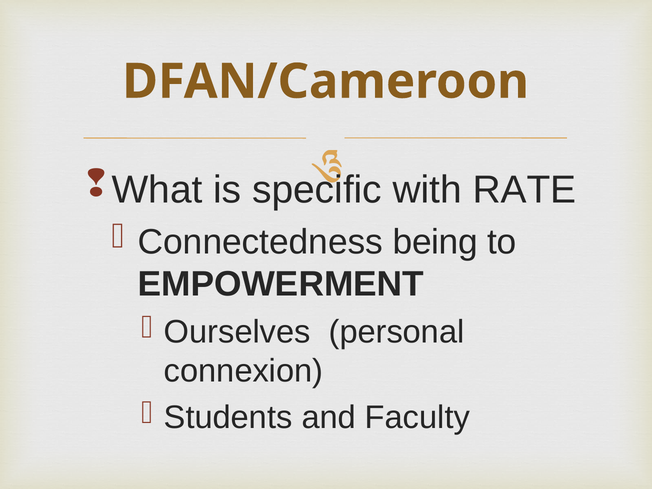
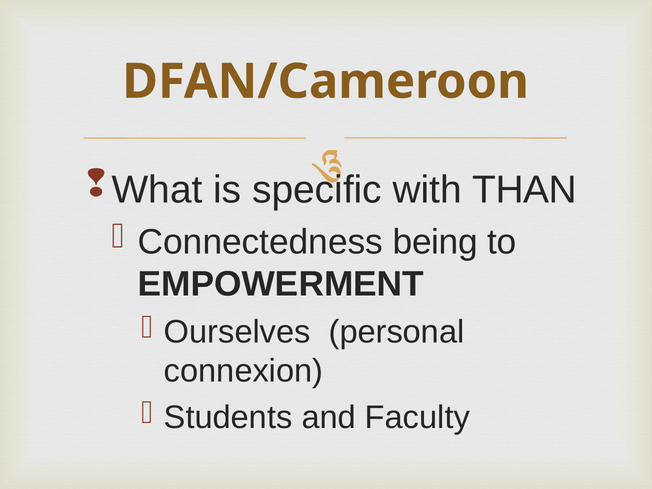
RATE: RATE -> THAN
